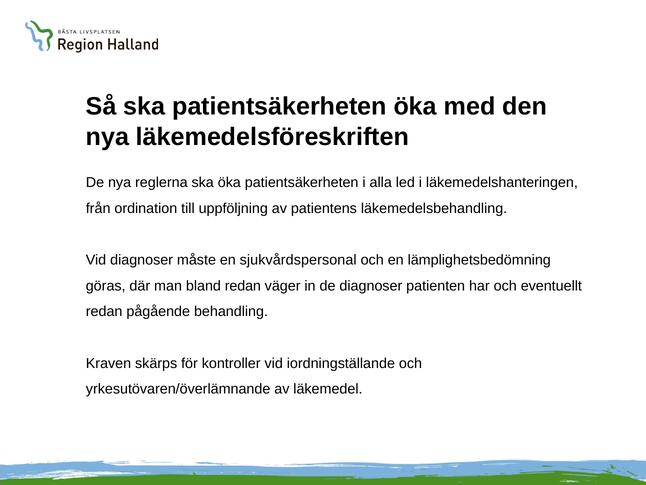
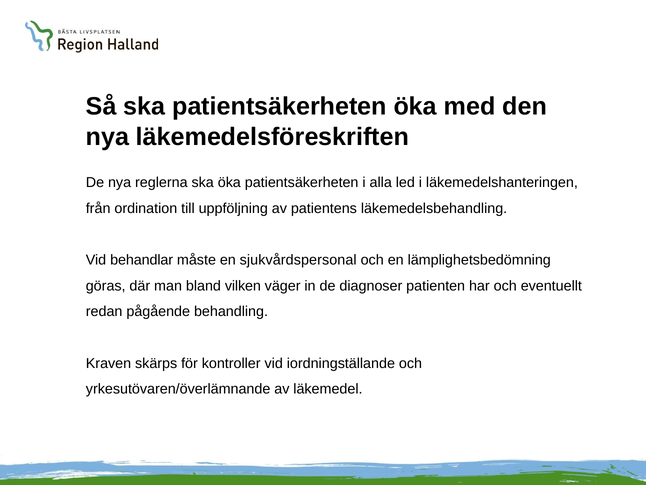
Vid diagnoser: diagnoser -> behandlar
bland redan: redan -> vilken
